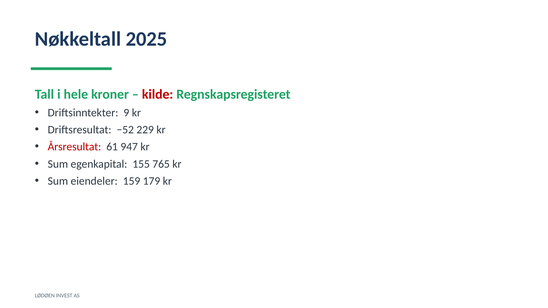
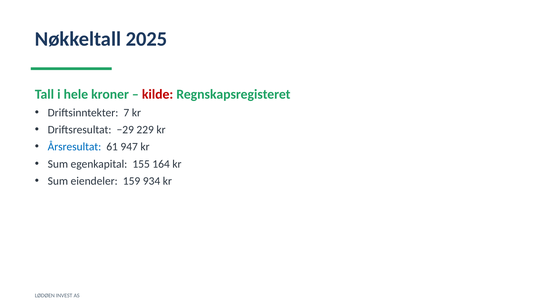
9: 9 -> 7
−52: −52 -> −29
Årsresultat colour: red -> blue
765: 765 -> 164
179: 179 -> 934
